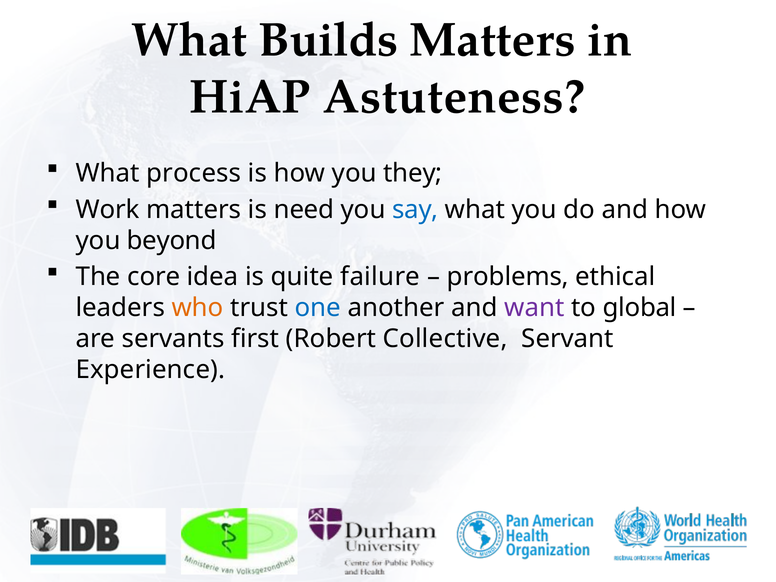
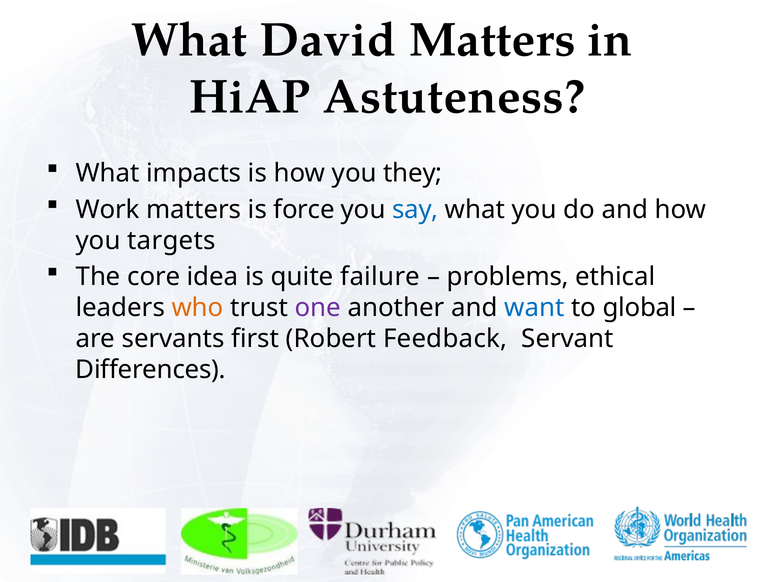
Builds: Builds -> David
process: process -> impacts
need: need -> force
beyond: beyond -> targets
one colour: blue -> purple
want colour: purple -> blue
Collective: Collective -> Feedback
Experience: Experience -> Differences
